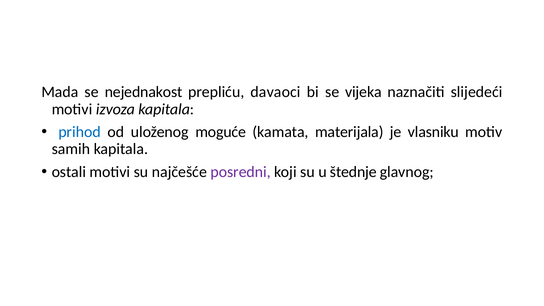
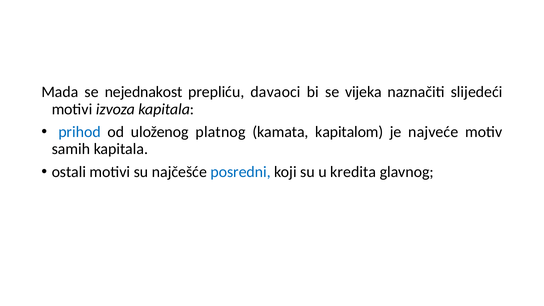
moguće: moguće -> platnog
materijala: materijala -> kapitalom
vlasniku: vlasniku -> najveće
posredni colour: purple -> blue
štednje: štednje -> kredita
